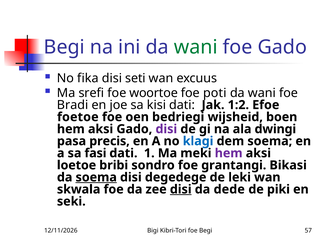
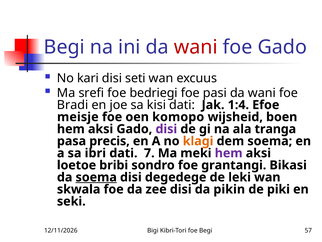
wani at (196, 47) colour: green -> red
fika: fika -> kari
woortoe: woortoe -> bedriegi
poti: poti -> pasi
1:2: 1:2 -> 1:4
foetoe: foetoe -> meisje
bedriegi: bedriegi -> komopo
dwingi: dwingi -> tranga
klagi colour: blue -> orange
fasi: fasi -> ibri
1: 1 -> 7
disi at (181, 189) underline: present -> none
dede: dede -> pikin
